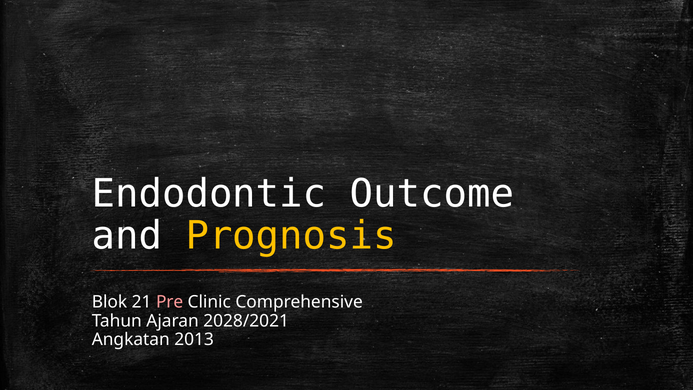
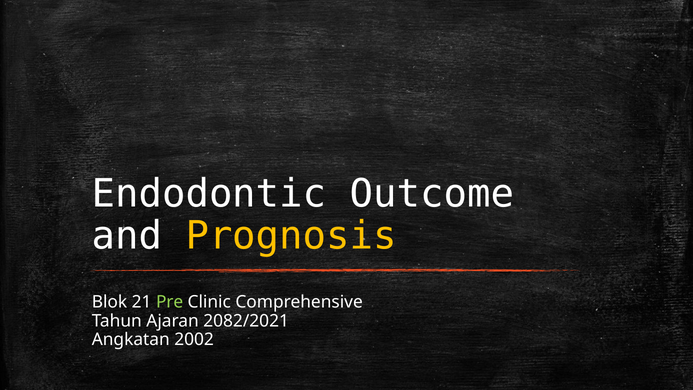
Pre colour: pink -> light green
2028/2021: 2028/2021 -> 2082/2021
2013: 2013 -> 2002
